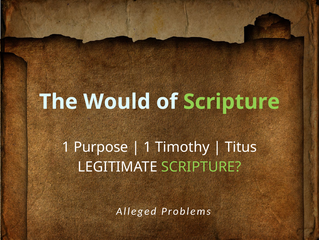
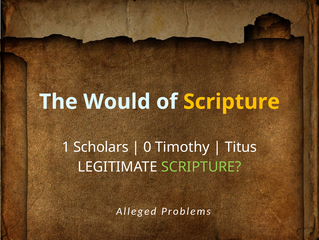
Scripture at (231, 101) colour: light green -> yellow
Purpose: Purpose -> Scholars
1 at (147, 147): 1 -> 0
